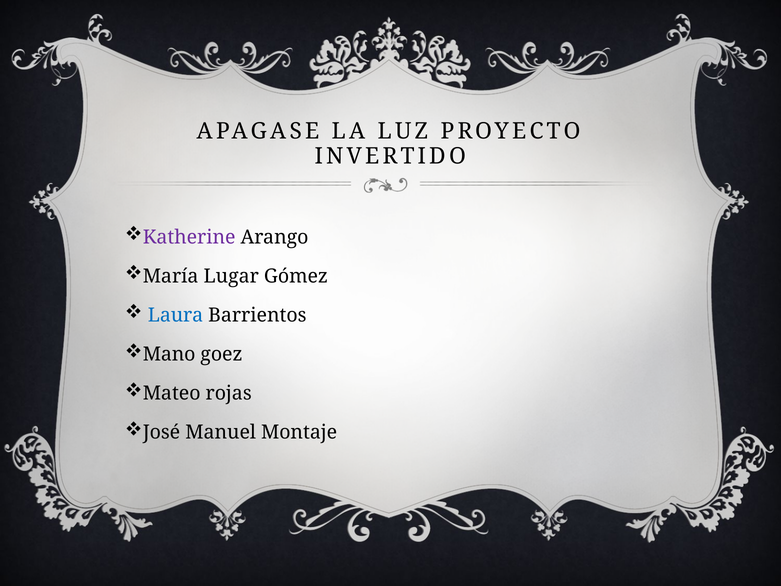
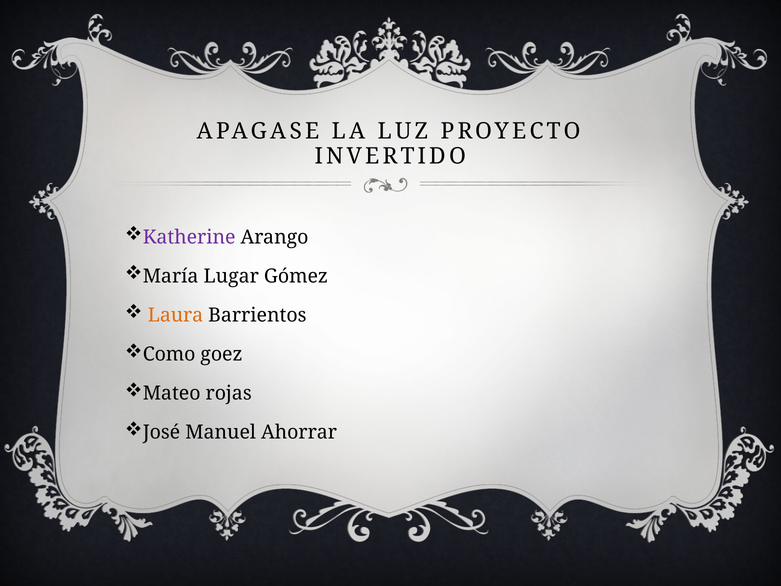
Laura colour: blue -> orange
Mano: Mano -> Como
Montaje: Montaje -> Ahorrar
